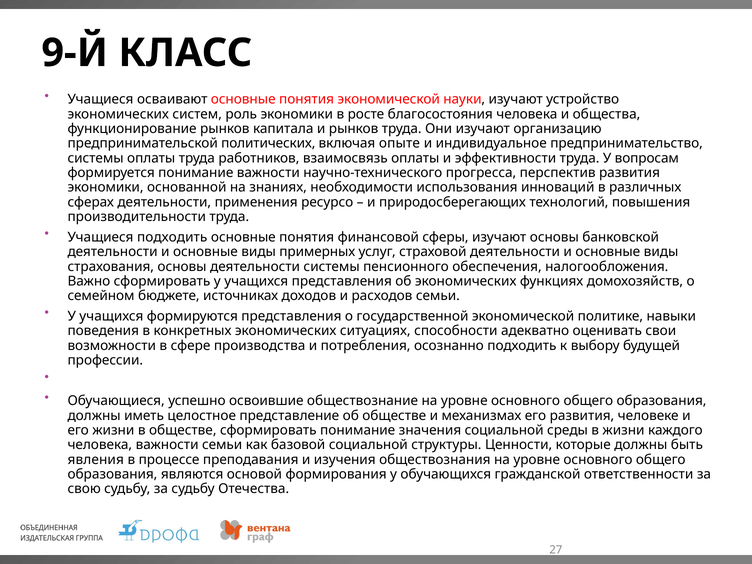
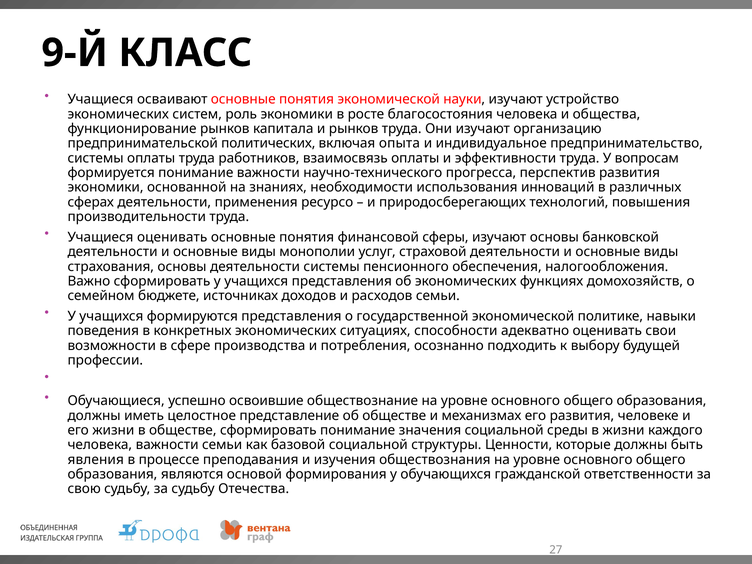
опыте: опыте -> опыта
Учащиеся подходить: подходить -> оценивать
примерных: примерных -> монополии
